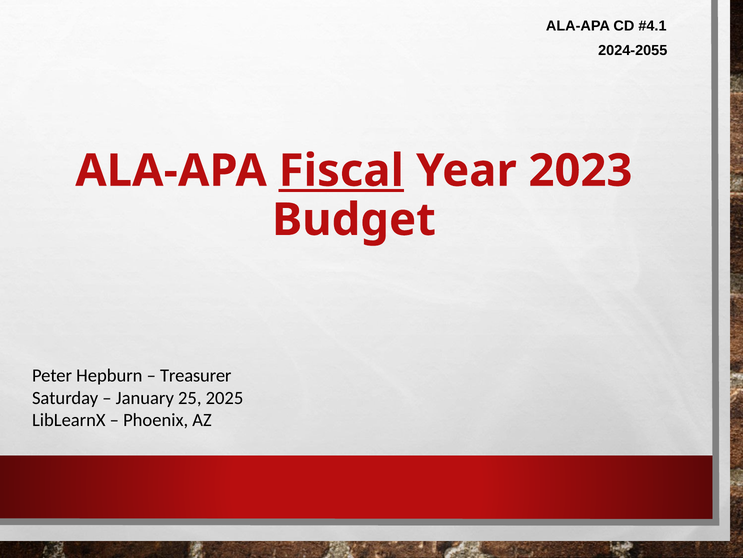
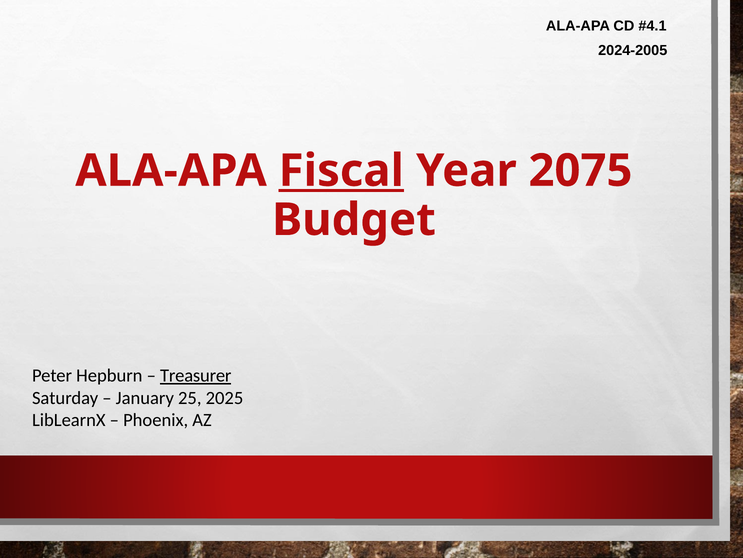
2024-2055: 2024-2055 -> 2024-2005
2023: 2023 -> 2075
Treasurer underline: none -> present
